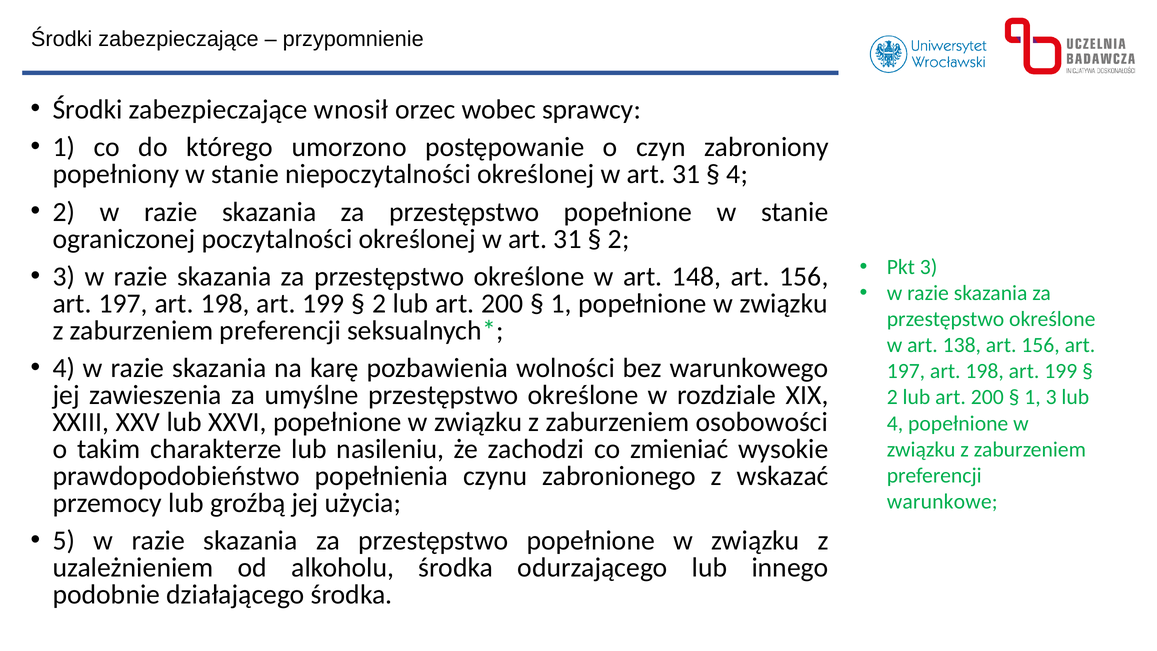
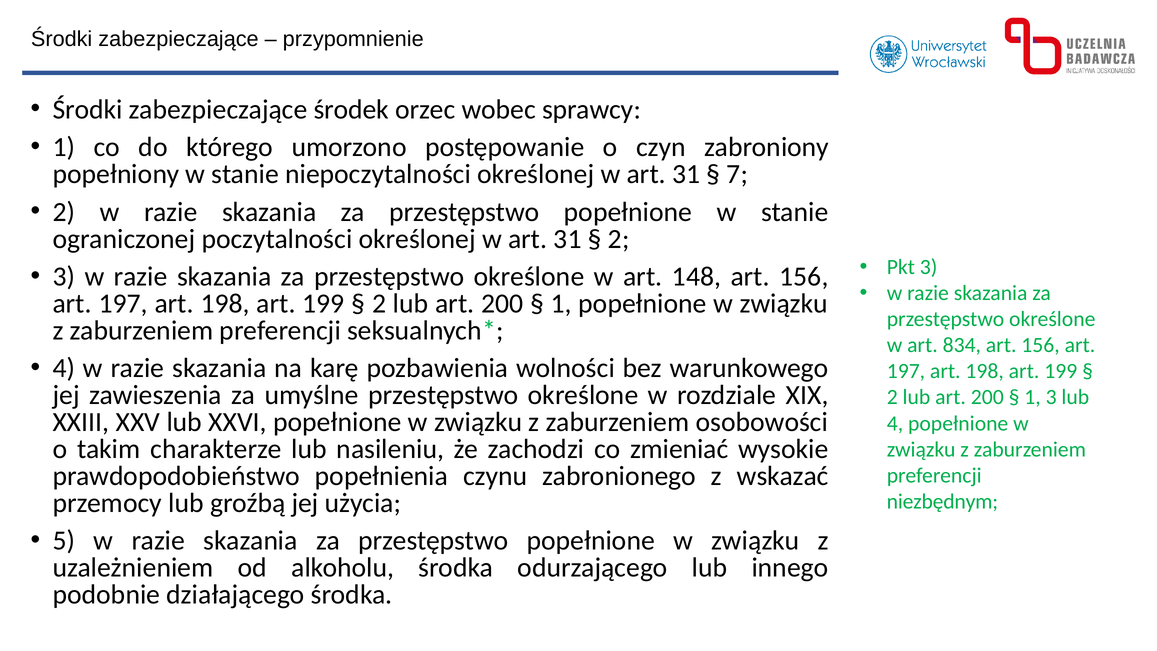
wnosił: wnosił -> środek
4 at (737, 174): 4 -> 7
138: 138 -> 834
warunkowe: warunkowe -> niezbędnym
